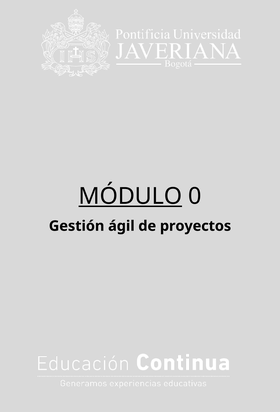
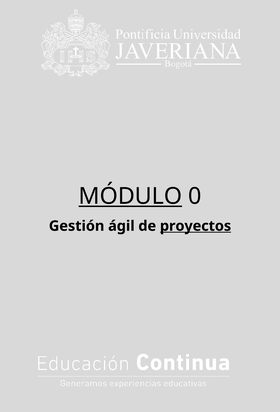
proyectos underline: none -> present
